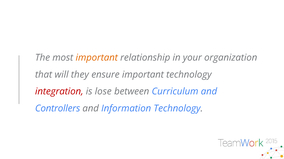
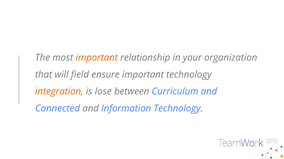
they: they -> field
integration colour: red -> orange
Controllers: Controllers -> Connected
